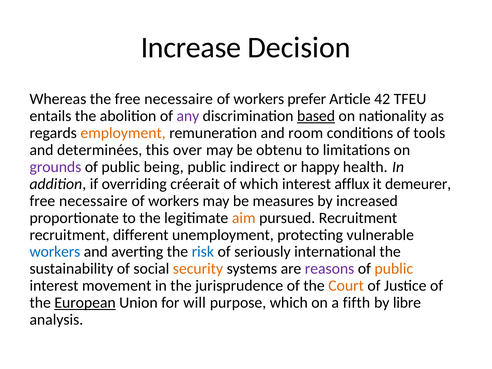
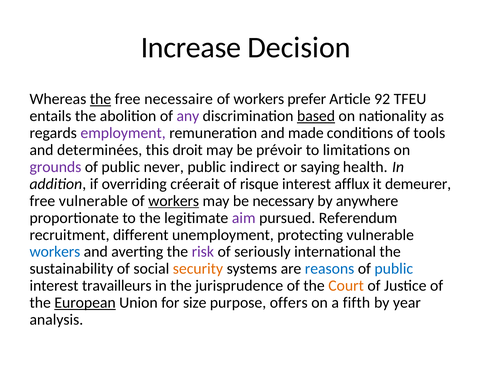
the at (100, 99) underline: none -> present
42: 42 -> 92
employment colour: orange -> purple
room: room -> made
over: over -> droit
obtenu: obtenu -> prévoir
being: being -> never
happy: happy -> saying
of which: which -> risque
necessaire at (93, 201): necessaire -> vulnerable
workers at (174, 201) underline: none -> present
measures: measures -> necessary
increased: increased -> anywhere
aim colour: orange -> purple
pursued Recruitment: Recruitment -> Referendum
risk colour: blue -> purple
reasons colour: purple -> blue
public at (394, 269) colour: orange -> blue
movement: movement -> travailleurs
will: will -> size
purpose which: which -> offers
libre: libre -> year
